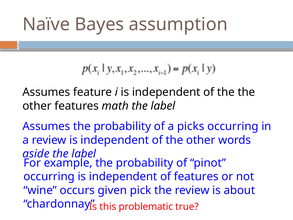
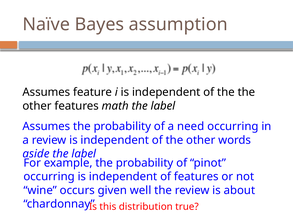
picks: picks -> need
pick: pick -> well
problematic: problematic -> distribution
